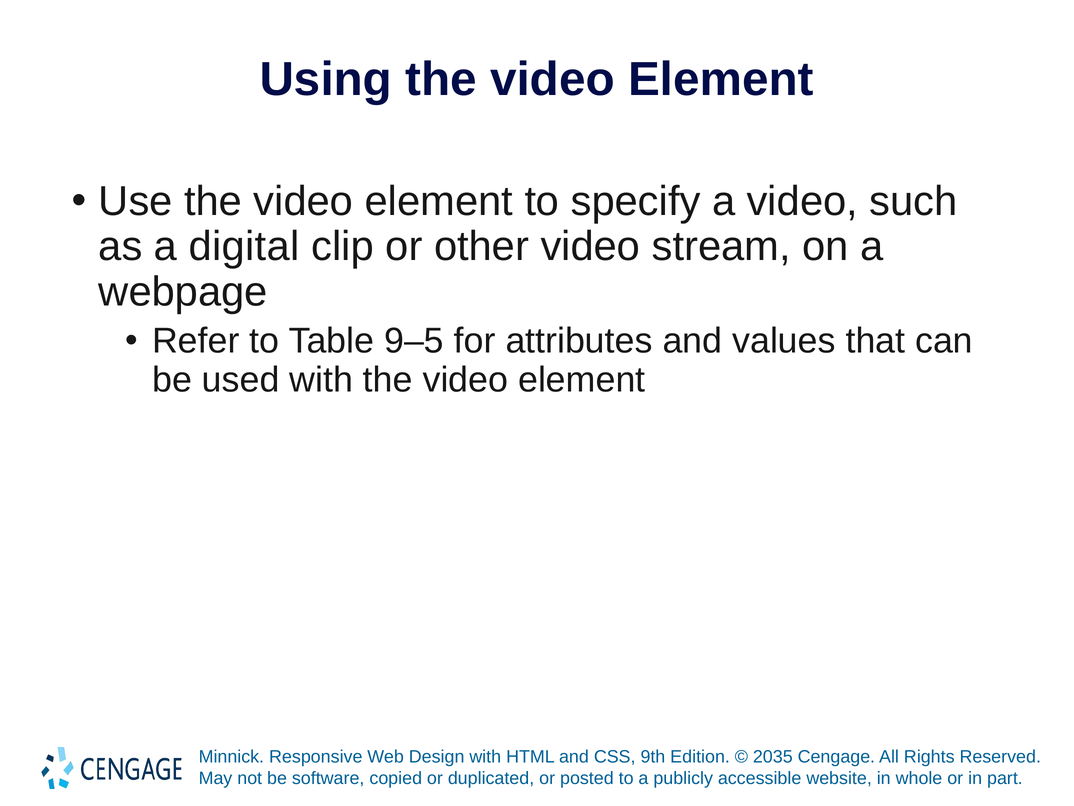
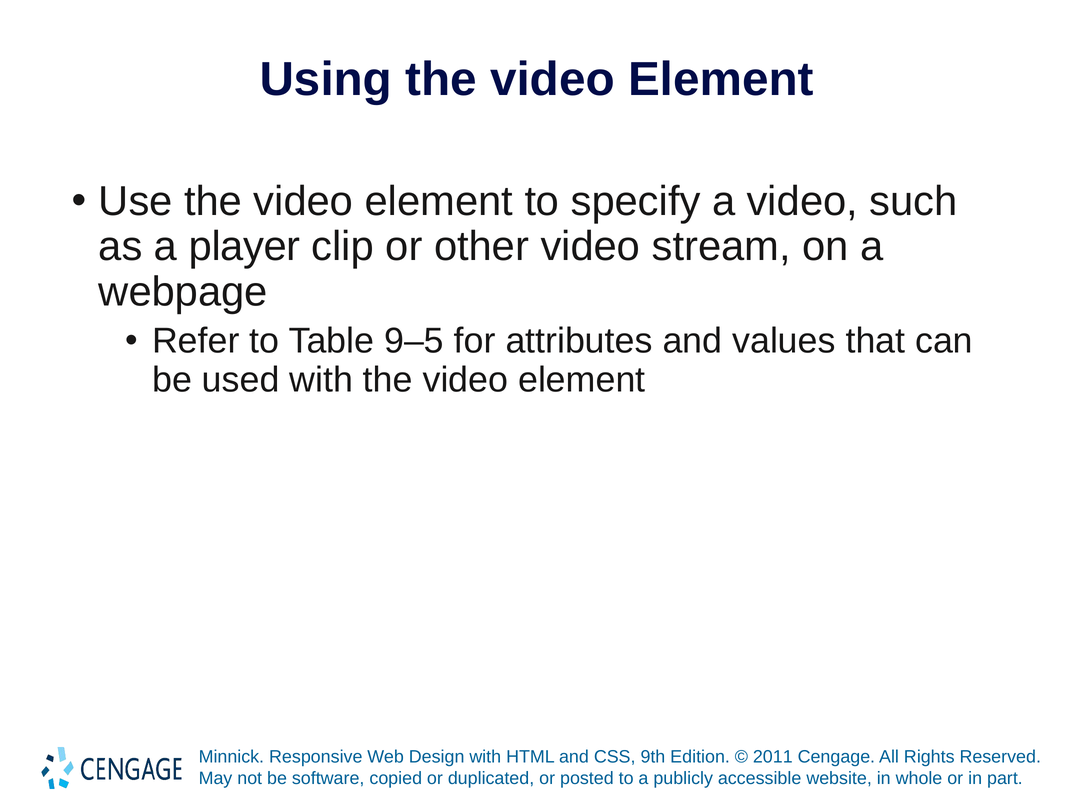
digital: digital -> player
2035: 2035 -> 2011
